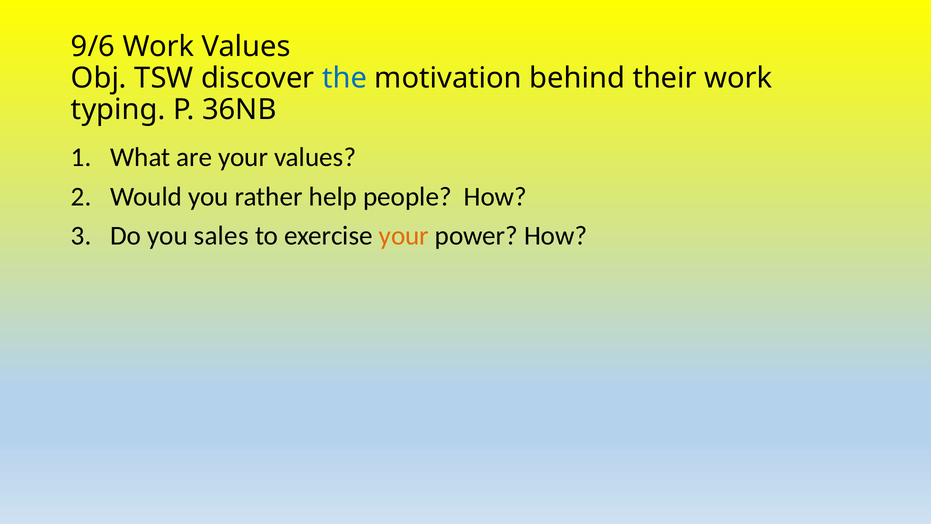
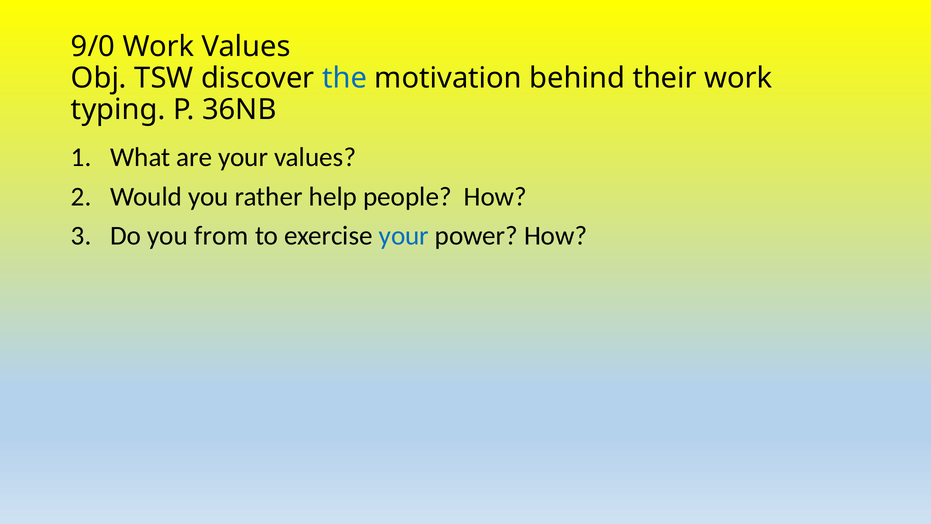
9/6: 9/6 -> 9/0
sales: sales -> from
your at (404, 235) colour: orange -> blue
